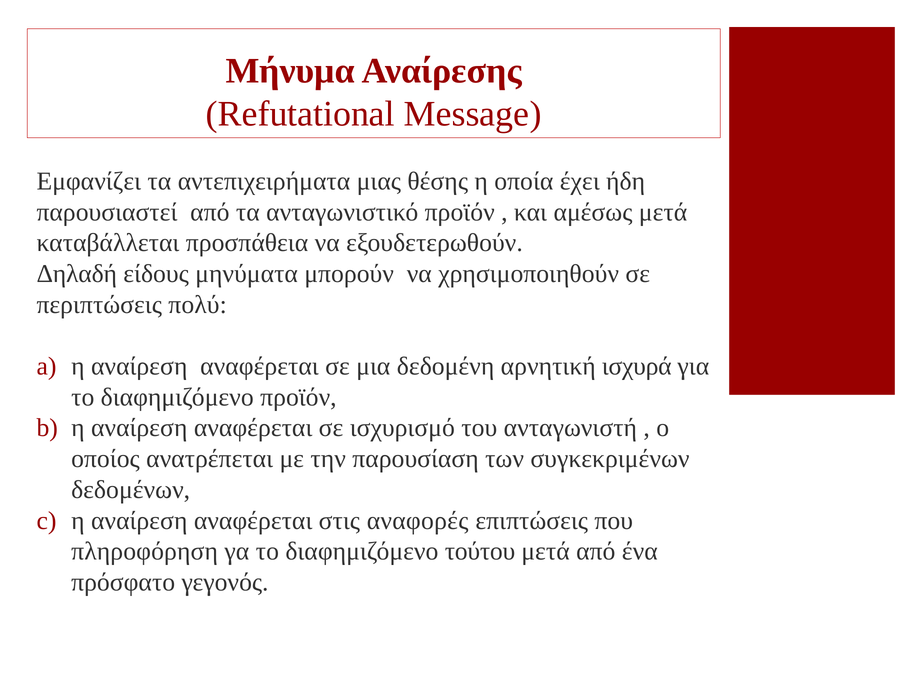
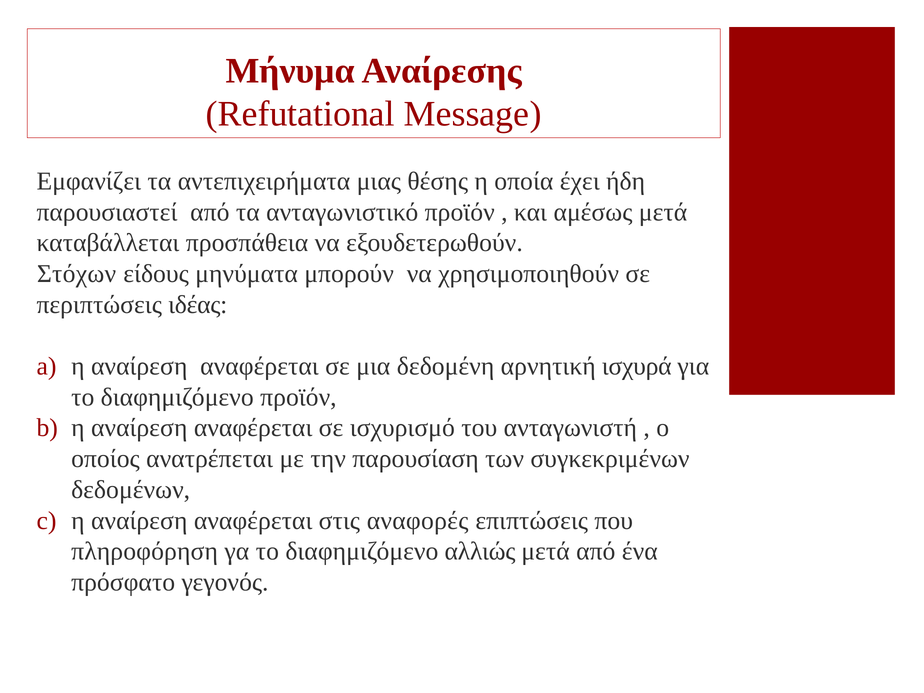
Δηλαδή: Δηλαδή -> Στόχων
πολύ: πολύ -> ιδέας
τούτου: τούτου -> αλλιώς
